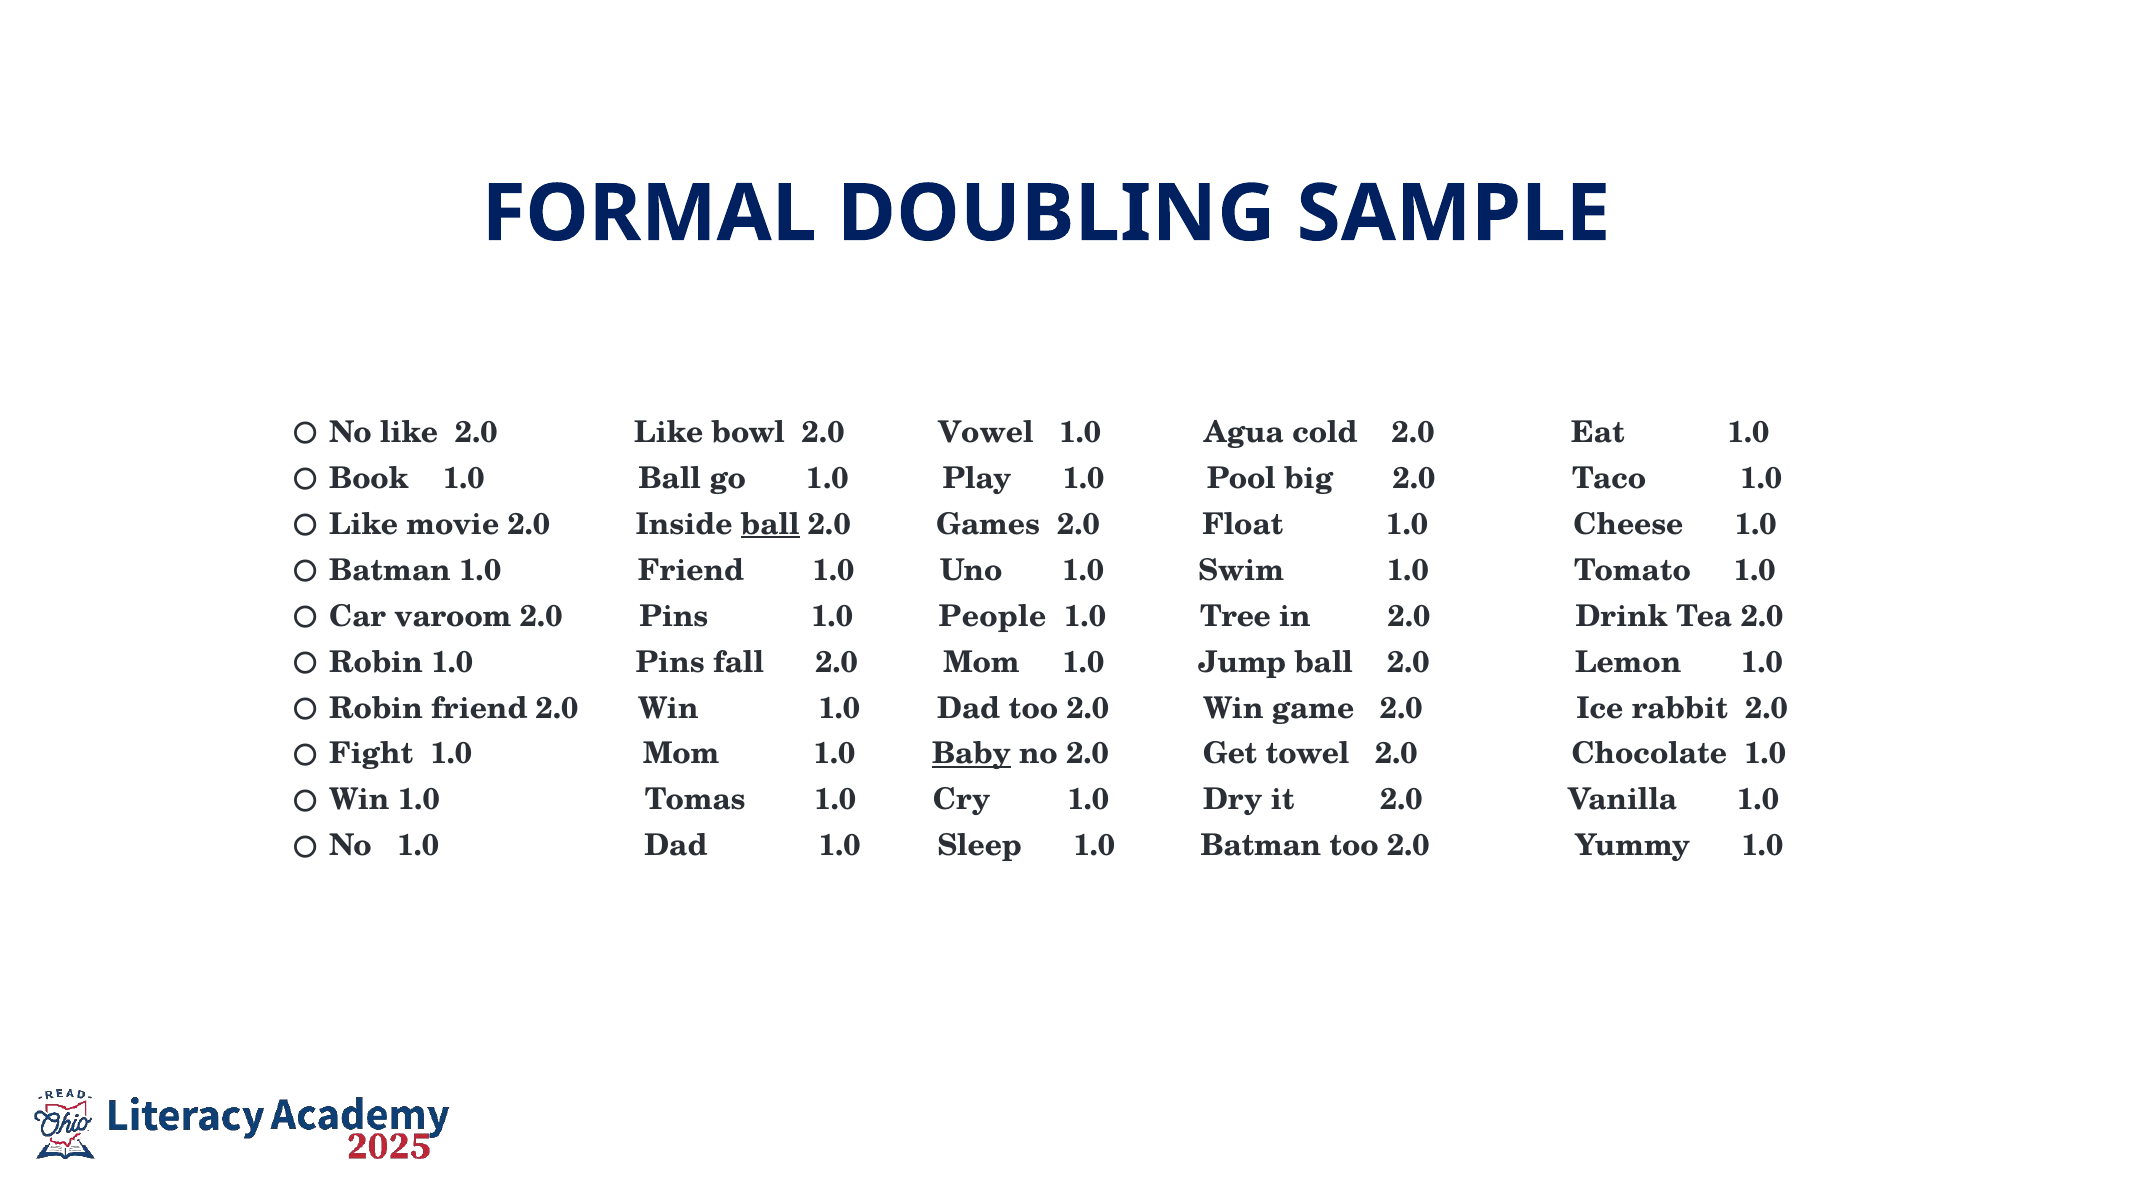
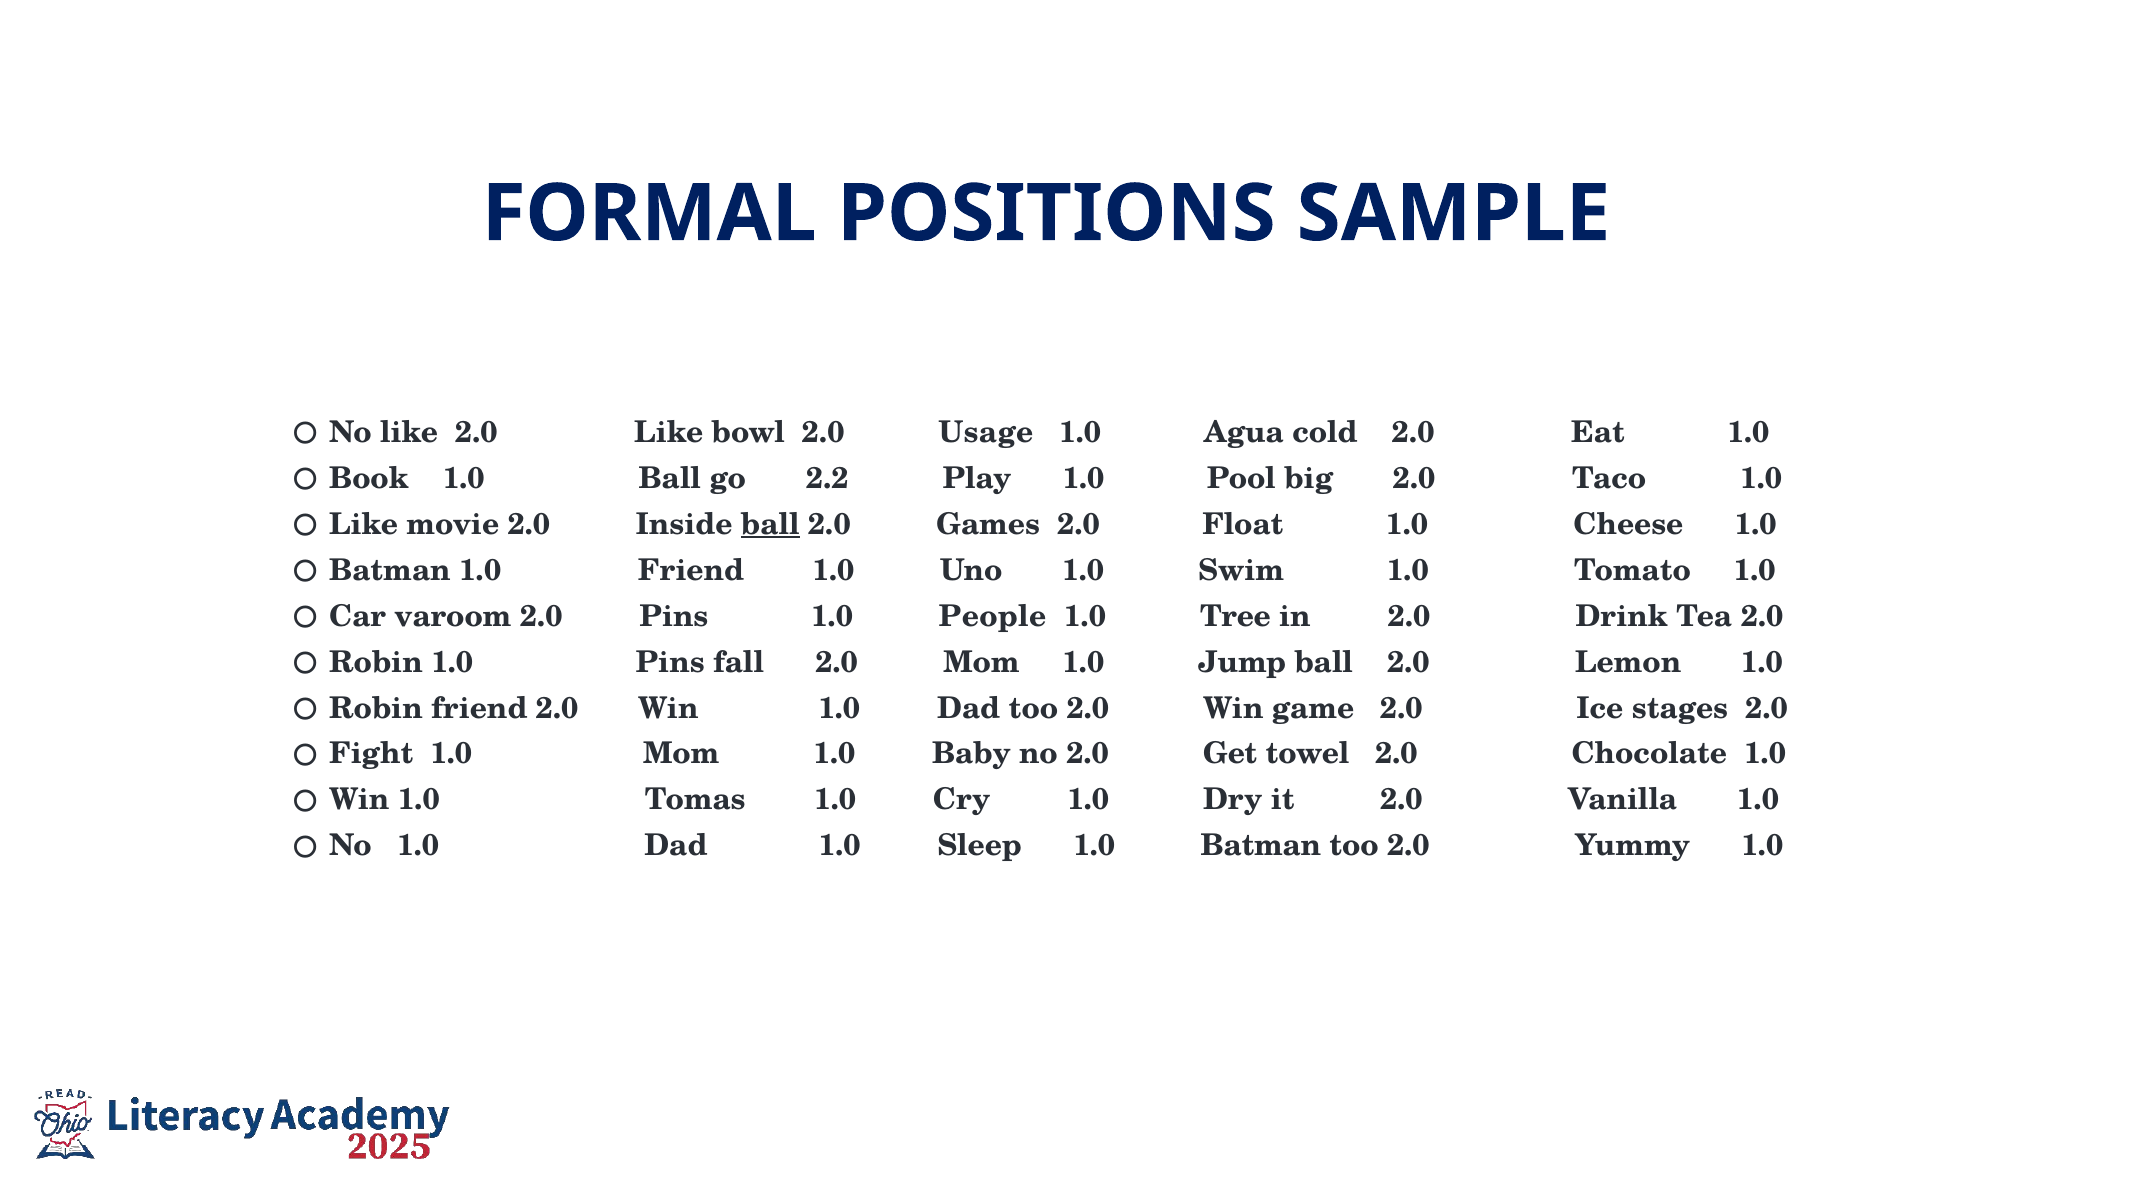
DOUBLING: DOUBLING -> POSITIONS
Vowel: Vowel -> Usage
go 1.0: 1.0 -> 2.2
rabbit: rabbit -> stages
Baby underline: present -> none
